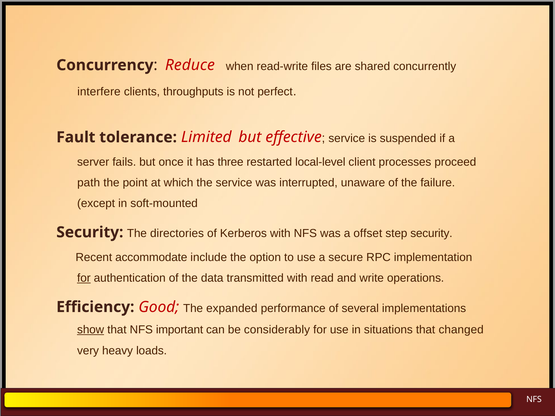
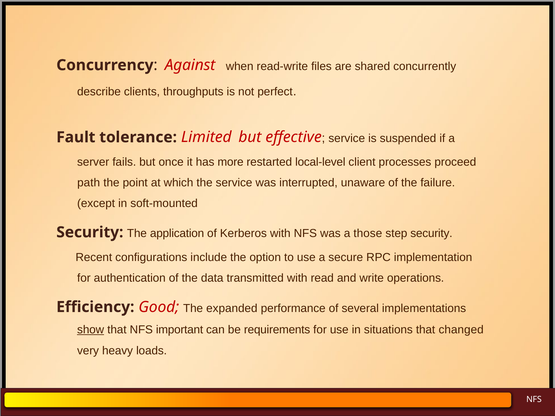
Reduce: Reduce -> Against
interfere: interfere -> describe
three: three -> more
directories: directories -> application
offset: offset -> those
accommodate: accommodate -> configurations
for at (84, 278) underline: present -> none
considerably: considerably -> requirements
